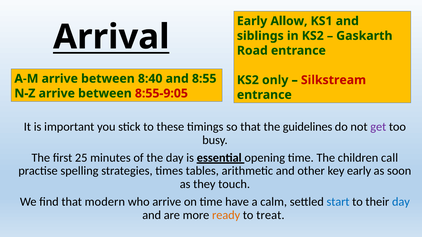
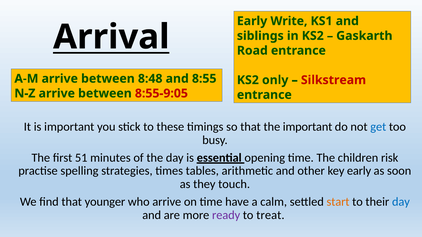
Allow: Allow -> Write
8:40: 8:40 -> 8:48
the guidelines: guidelines -> important
get colour: purple -> blue
25: 25 -> 51
call: call -> risk
modern: modern -> younger
start colour: blue -> orange
ready colour: orange -> purple
